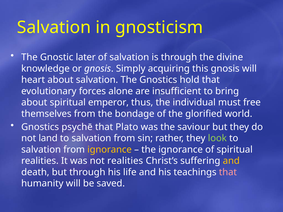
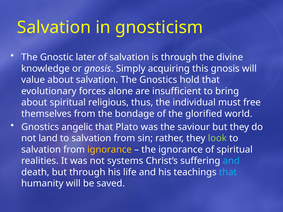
heart: heart -> value
emperor: emperor -> religious
psychē: psychē -> angelic
not realities: realities -> systems
and at (231, 161) colour: yellow -> light blue
that at (228, 172) colour: pink -> light blue
